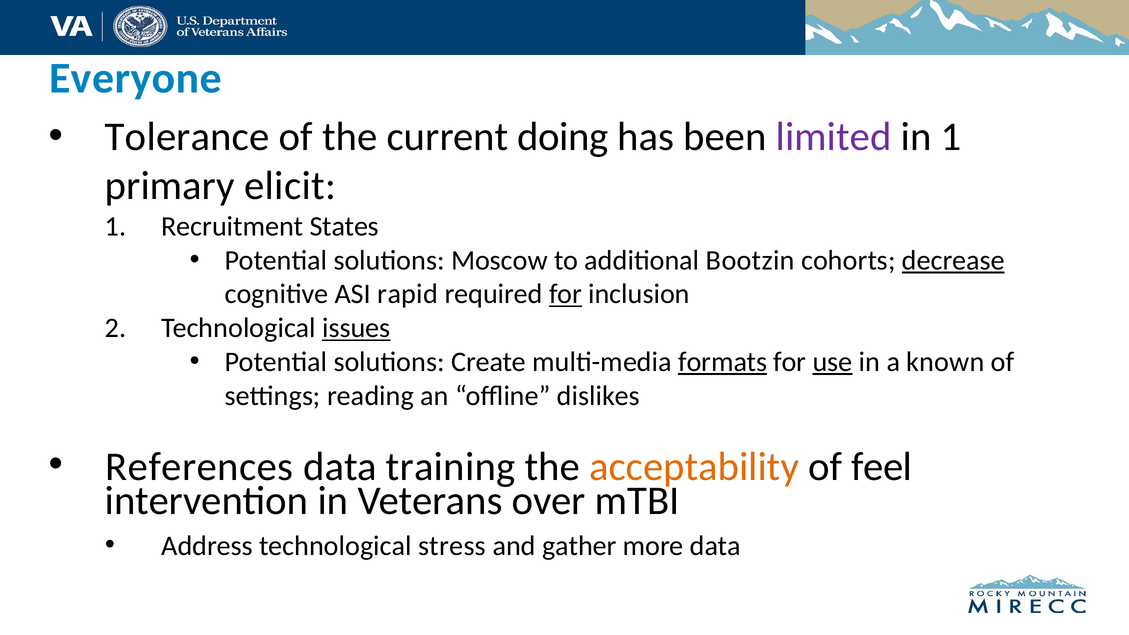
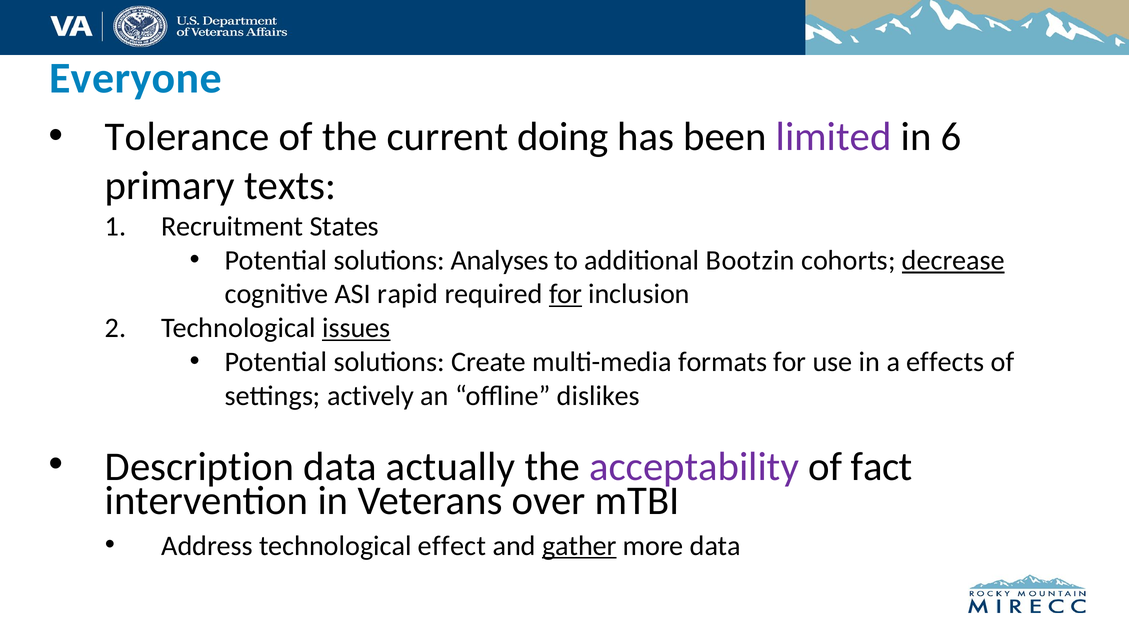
in 1: 1 -> 6
elicit: elicit -> texts
Moscow: Moscow -> Analyses
formats underline: present -> none
use underline: present -> none
known: known -> effects
reading: reading -> actively
References: References -> Description
training: training -> actually
acceptability colour: orange -> purple
feel: feel -> fact
stress: stress -> effect
gather underline: none -> present
